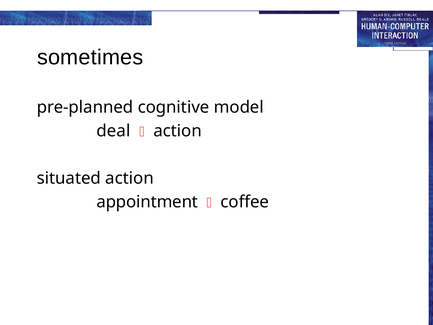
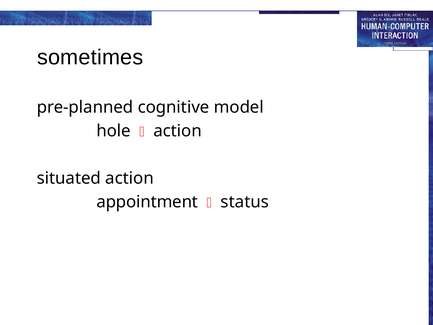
deal: deal -> hole
coffee: coffee -> status
